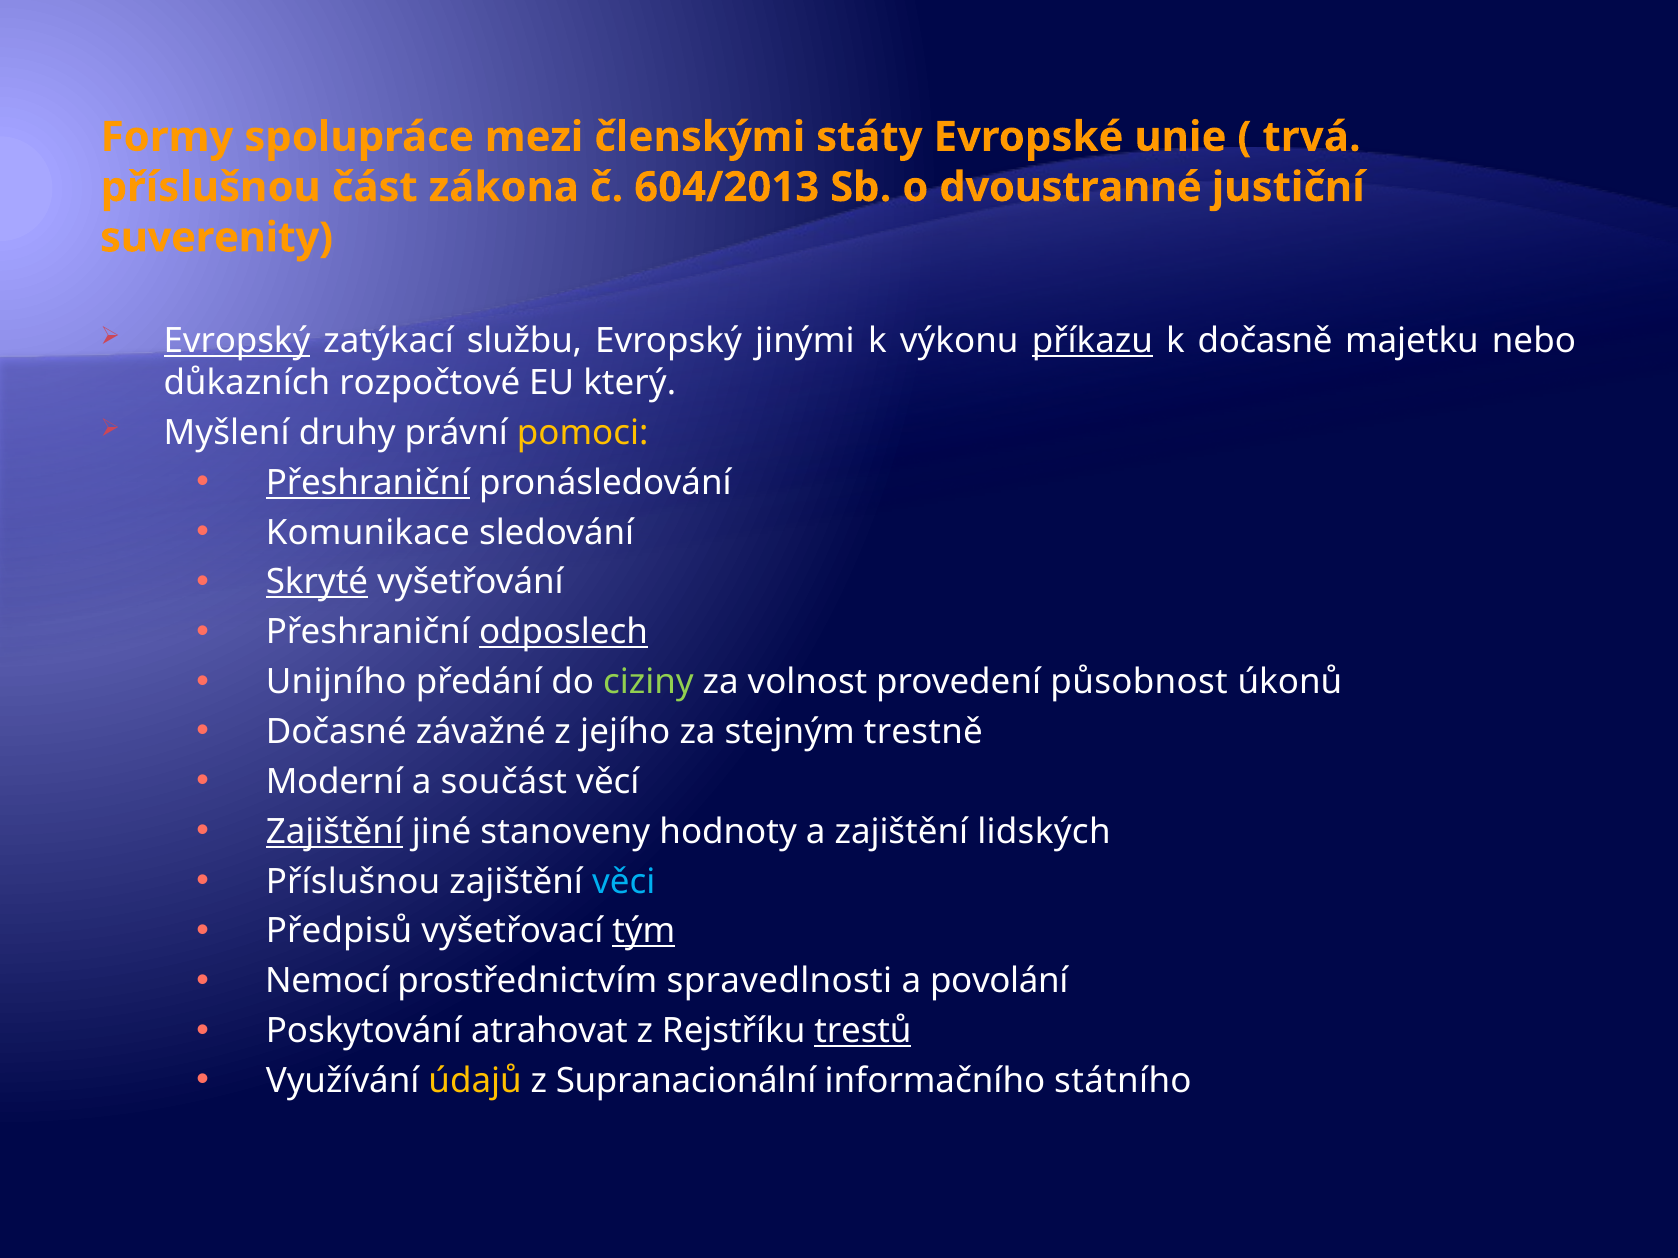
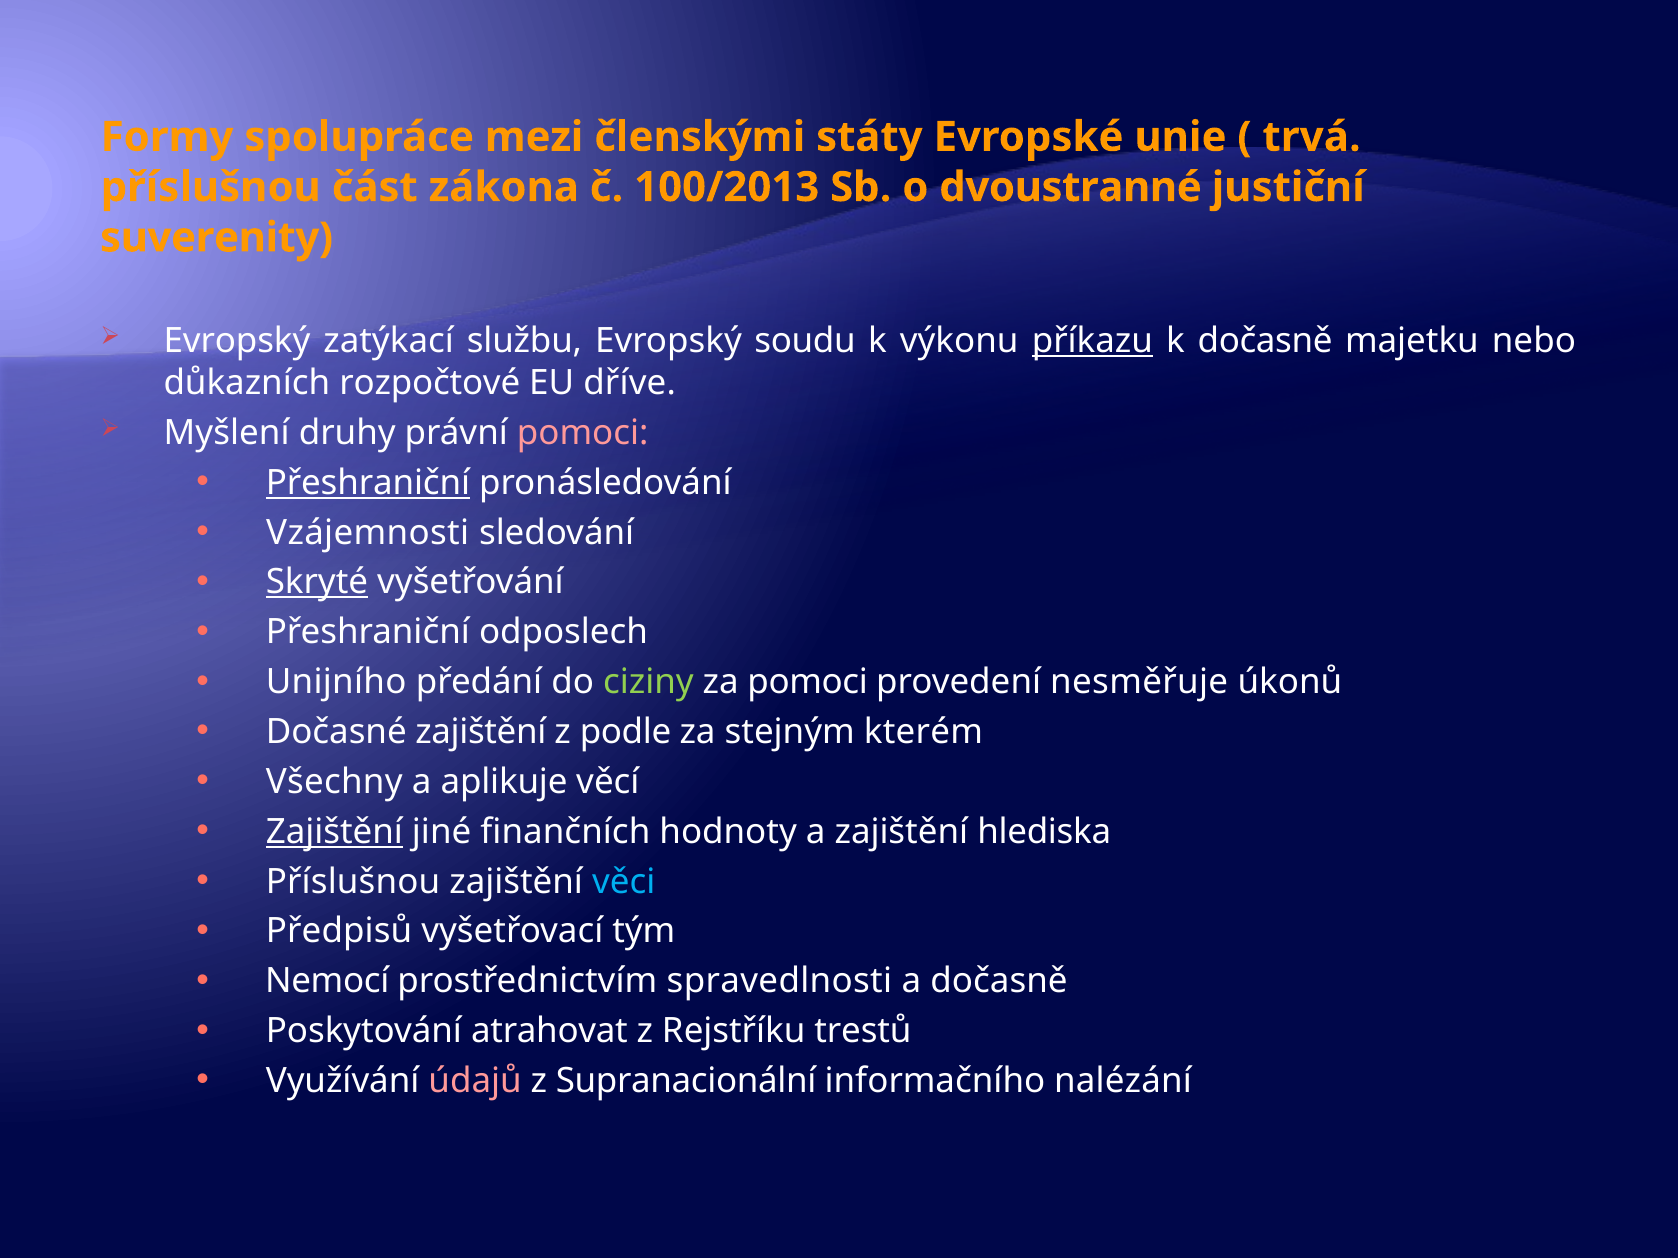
604/2013: 604/2013 -> 100/2013
Evropský at (237, 341) underline: present -> none
jinými: jinými -> soudu
který: který -> dříve
pomoci at (583, 433) colour: yellow -> pink
Komunikace: Komunikace -> Vzájemnosti
odposlech underline: present -> none
za volnost: volnost -> pomoci
působnost: působnost -> nesměřuje
Dočasné závažné: závažné -> zajištění
jejího: jejího -> podle
trestně: trestně -> kterém
Moderní: Moderní -> Všechny
součást: součást -> aplikuje
stanoveny: stanoveny -> finančních
lidských: lidských -> hlediska
tým underline: present -> none
a povolání: povolání -> dočasně
trestů underline: present -> none
údajů colour: yellow -> pink
státního: státního -> nalézání
